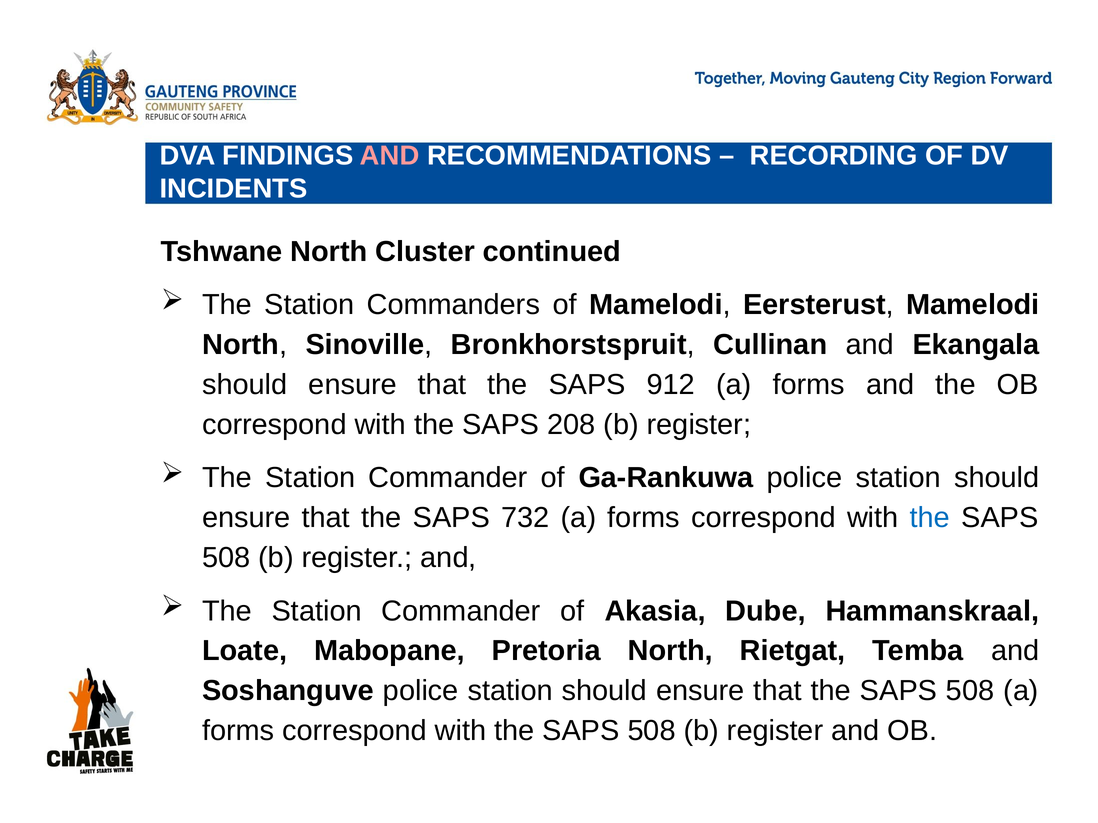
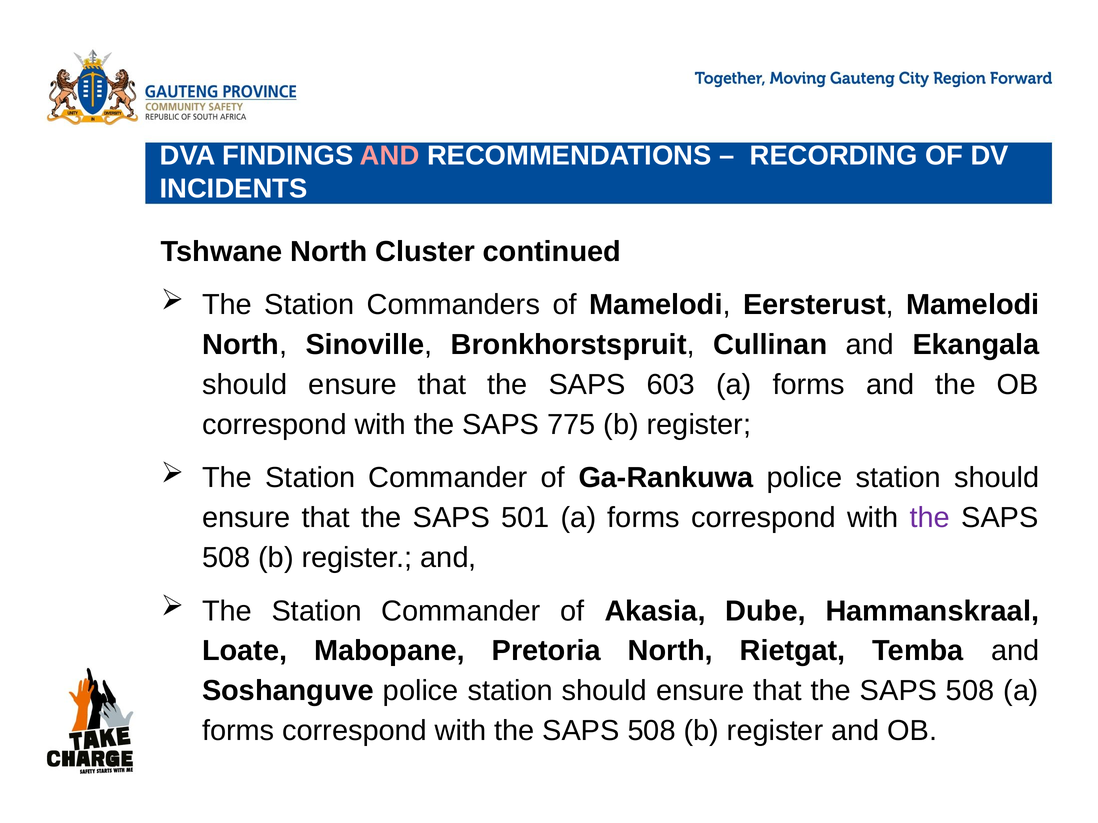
912: 912 -> 603
208: 208 -> 775
732: 732 -> 501
the at (930, 518) colour: blue -> purple
